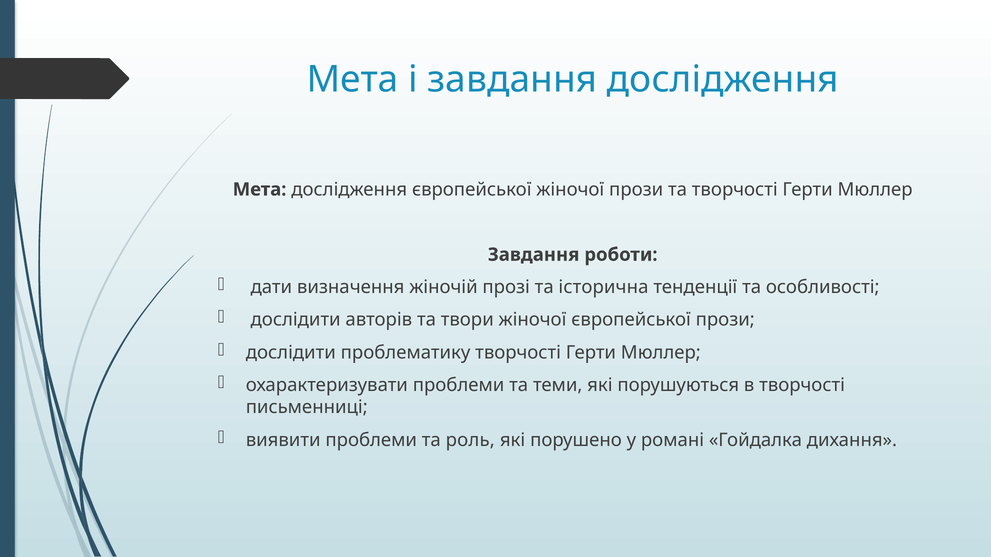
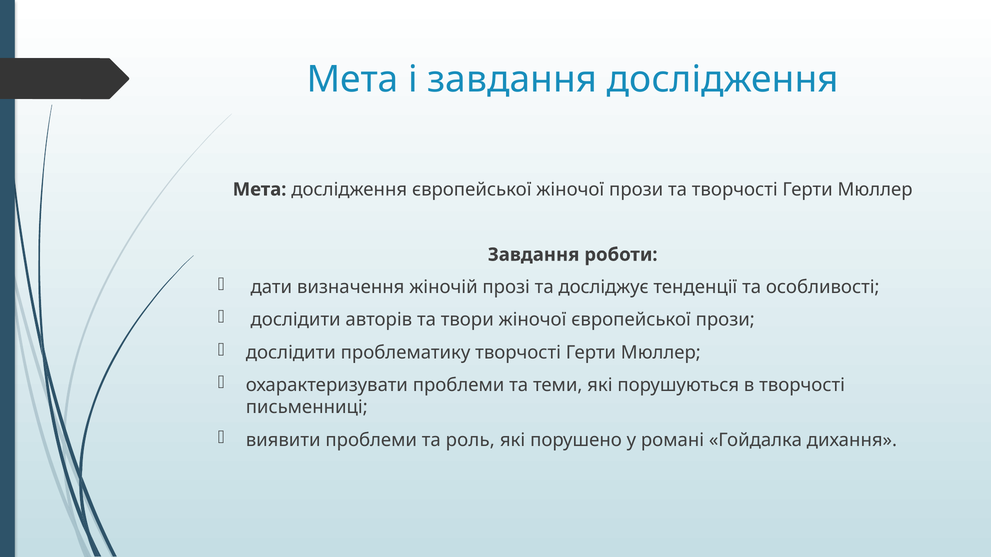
історична: історична -> досліджує
